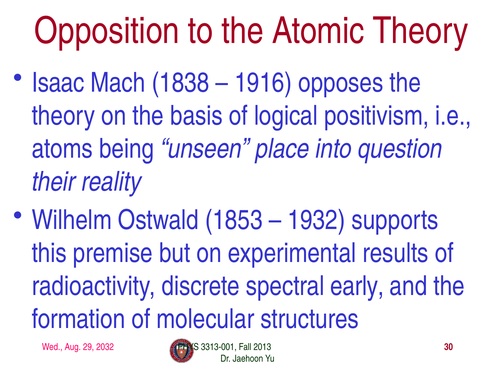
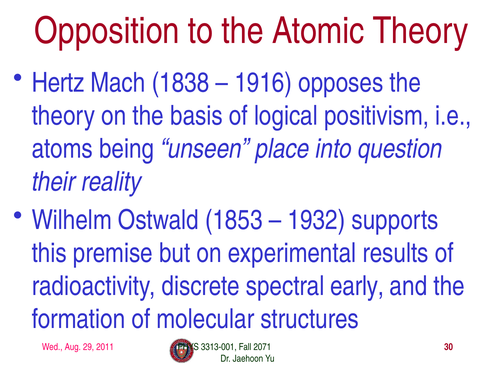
Isaac: Isaac -> Hertz
2032: 2032 -> 2011
2013: 2013 -> 2071
